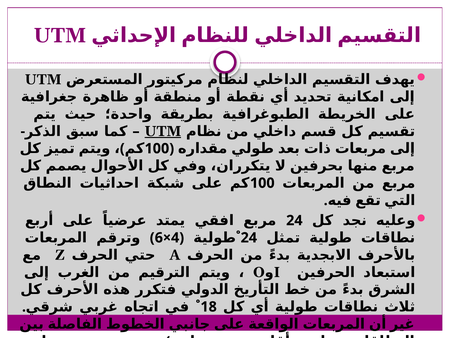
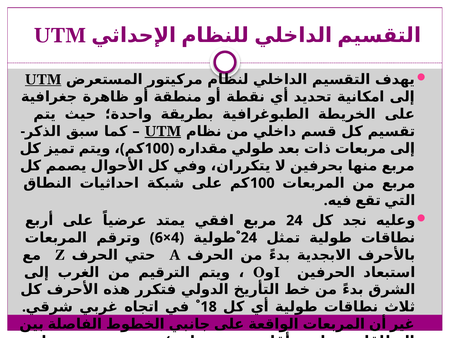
UTM at (43, 79) underline: none -> present
